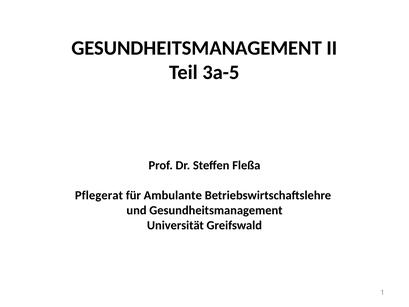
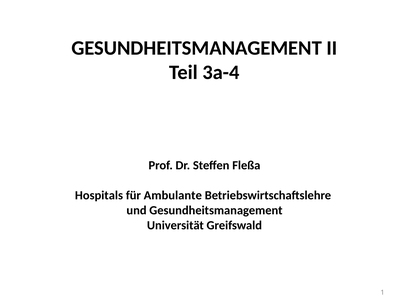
3a-5: 3a-5 -> 3a-4
Pflegerat: Pflegerat -> Hospitals
